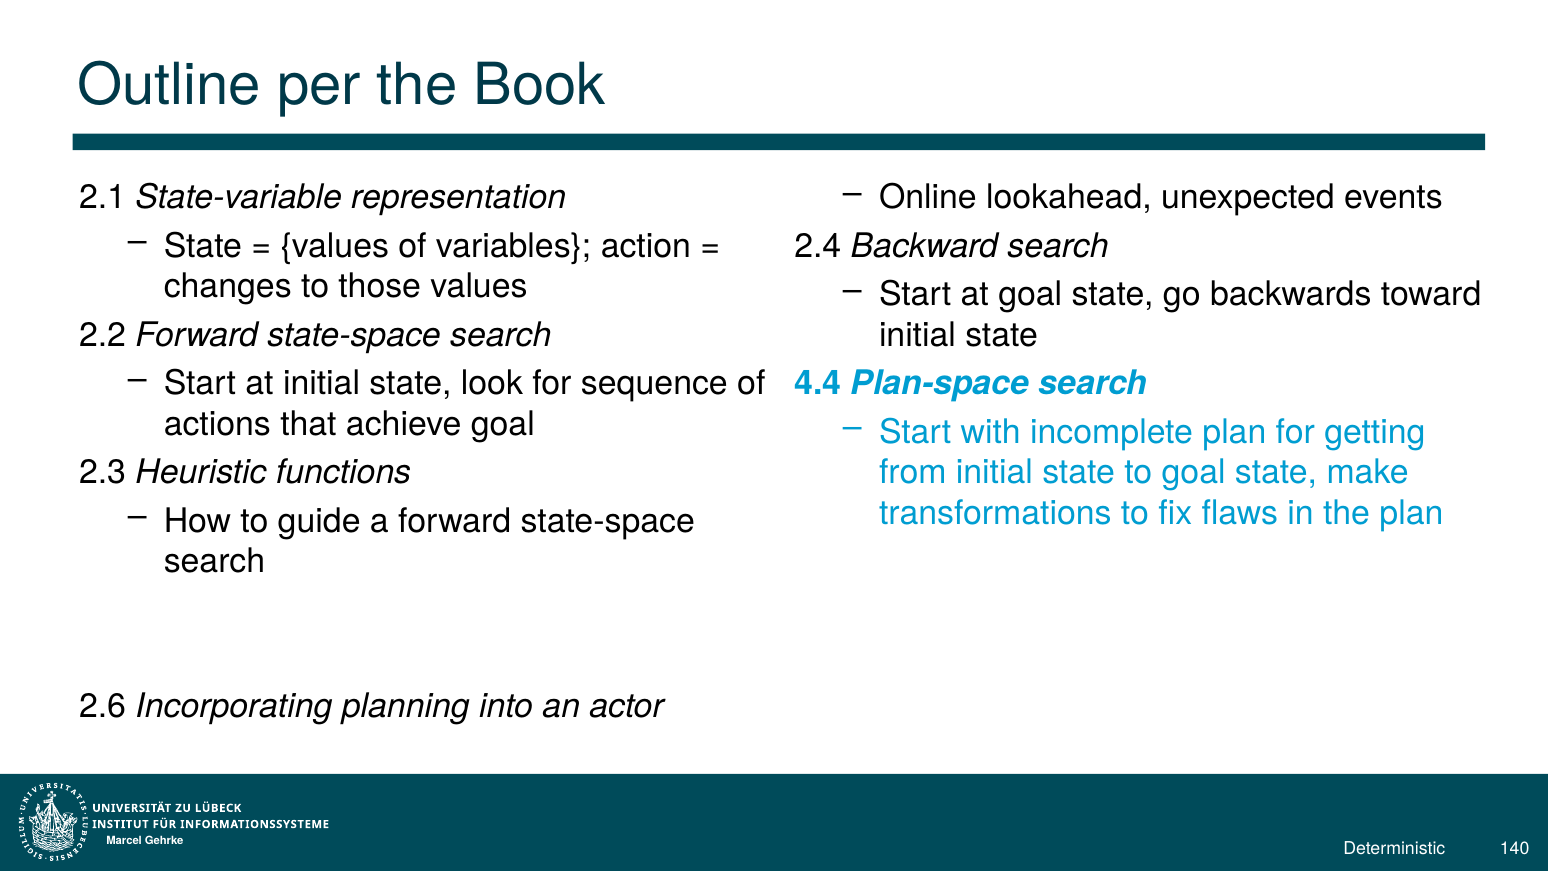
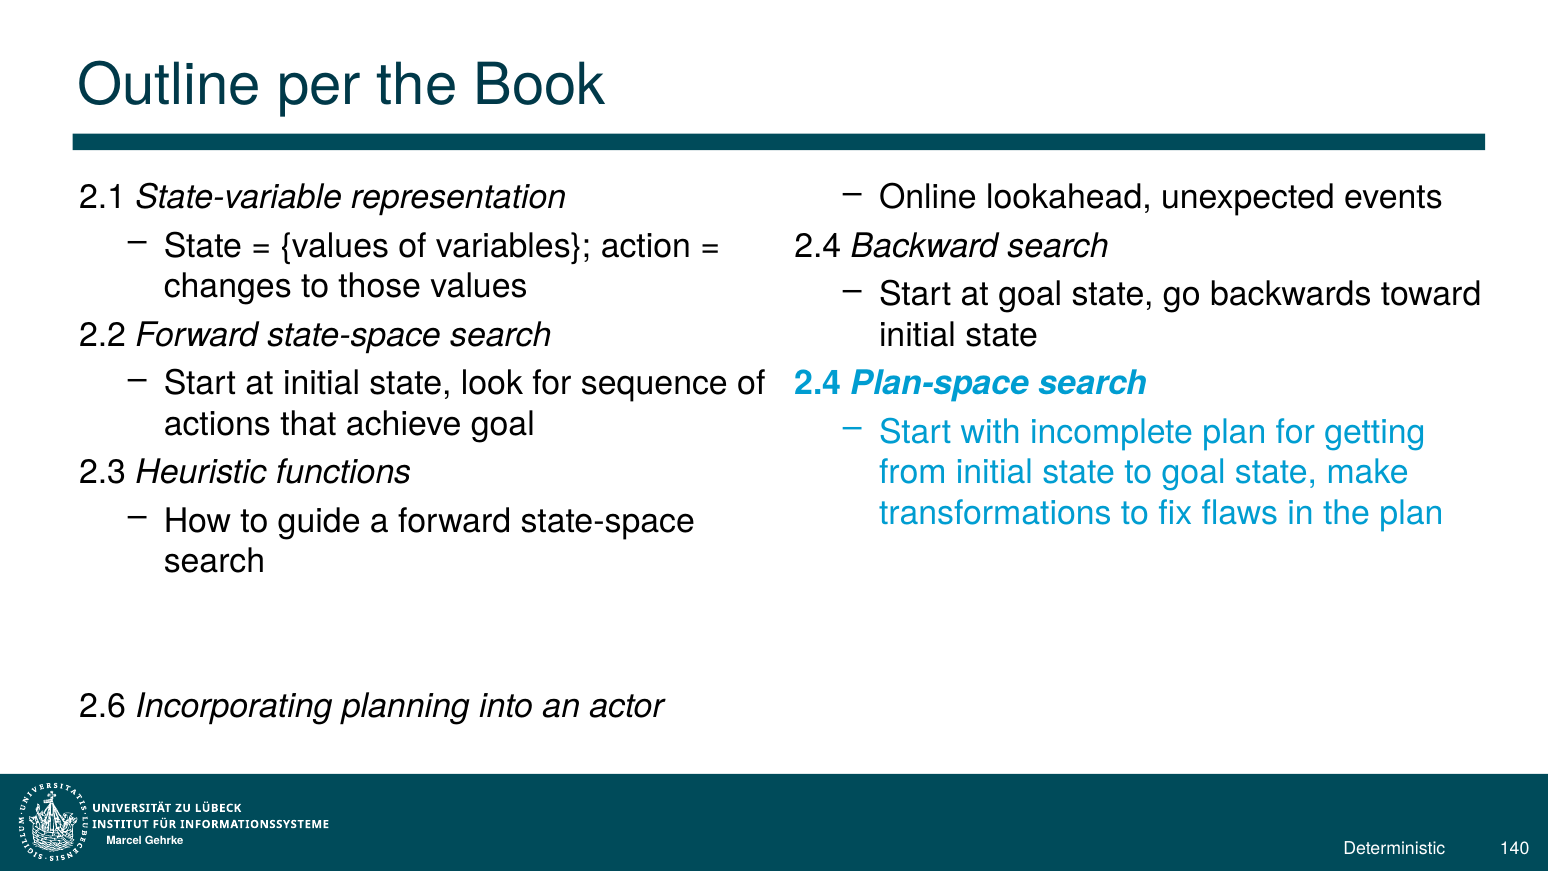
4.4 at (818, 383): 4.4 -> 2.4
